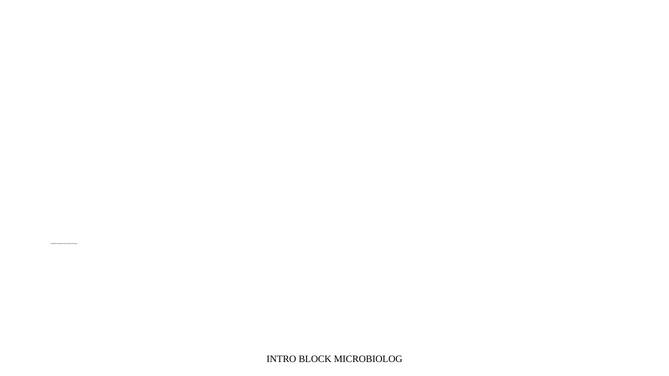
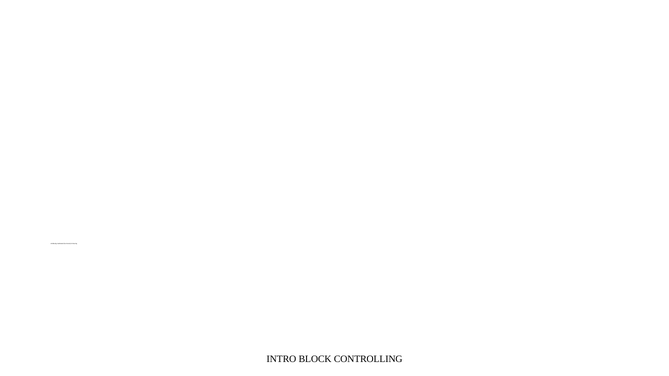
MICROBIOLOG: MICROBIOLOG -> CONTROLLING
